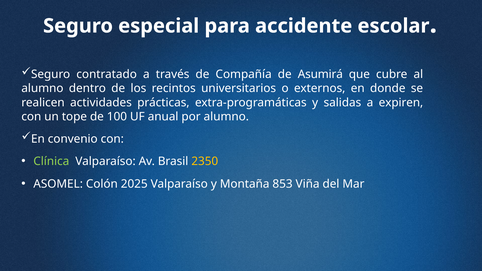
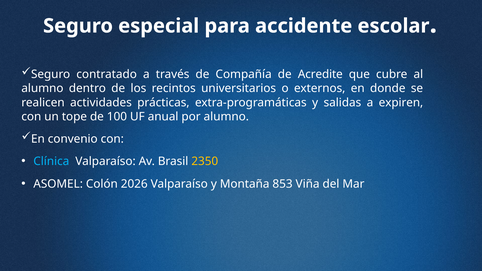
Asumirá: Asumirá -> Acredite
Clínica colour: light green -> light blue
2025: 2025 -> 2026
